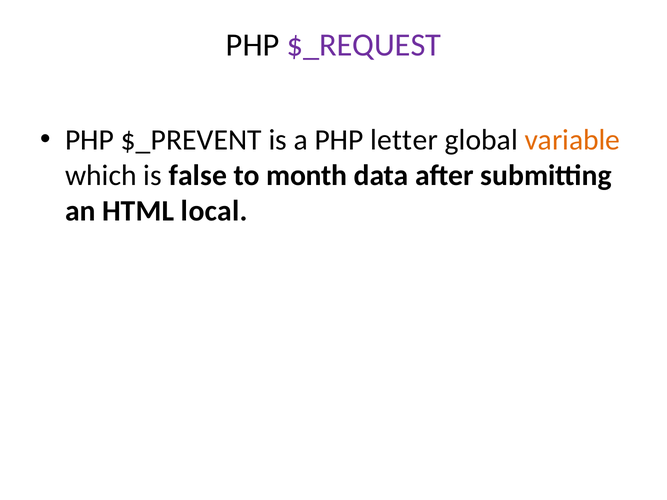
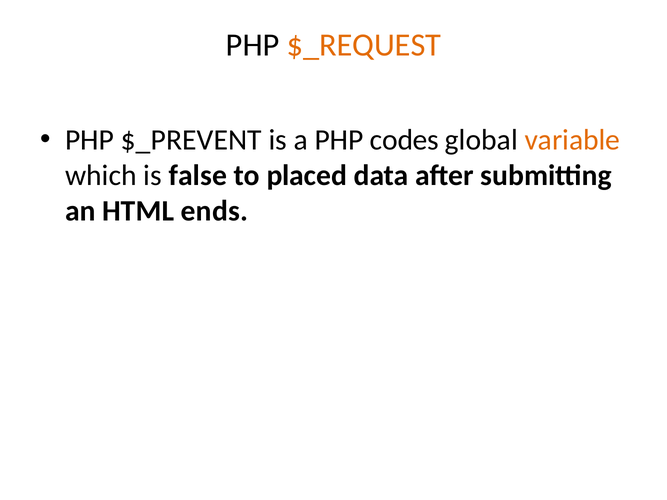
$_REQUEST colour: purple -> orange
letter: letter -> codes
month: month -> placed
local: local -> ends
